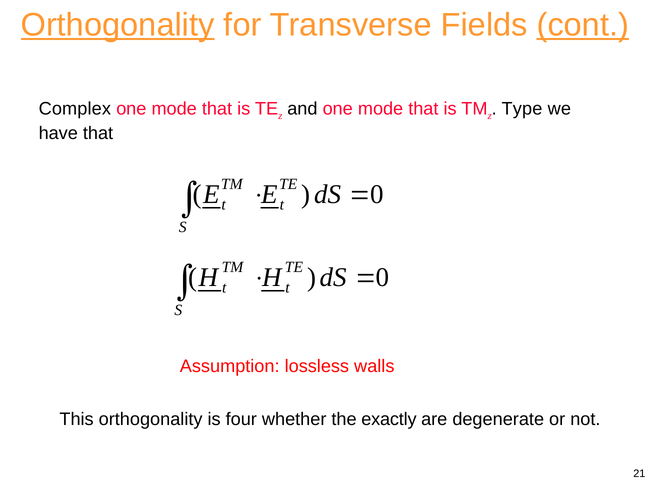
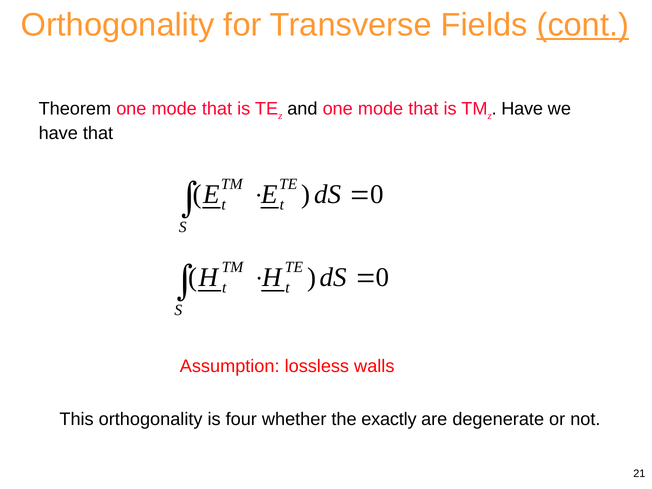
Orthogonality at (118, 25) underline: present -> none
Complex: Complex -> Theorem
Type at (522, 109): Type -> Have
